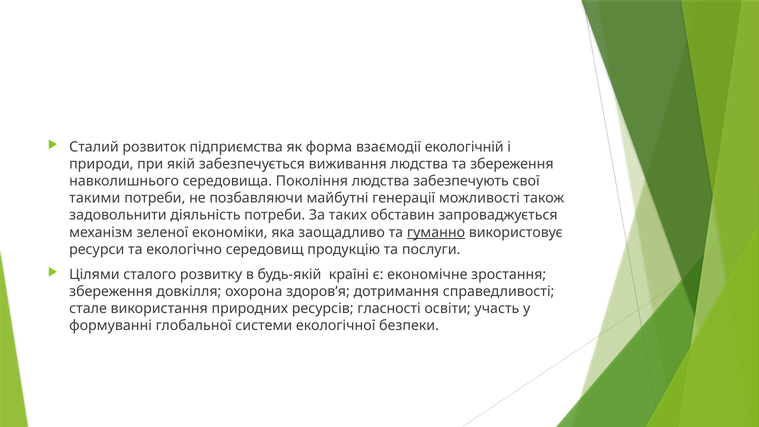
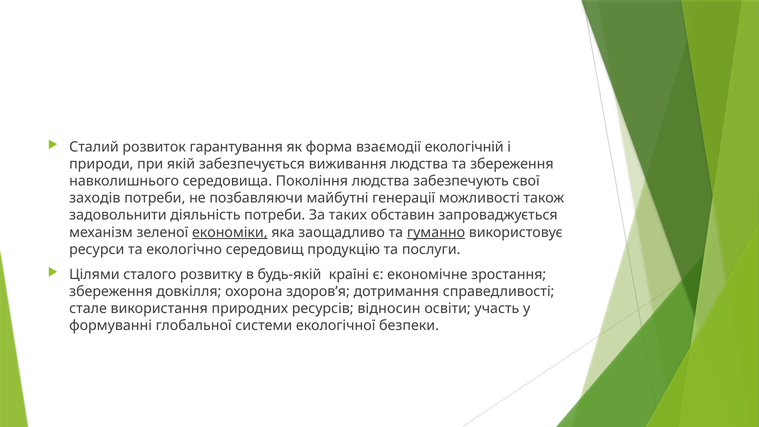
підприємства: підприємства -> гарантування
такими: такими -> заходів
економіки underline: none -> present
гласності: гласності -> відносин
